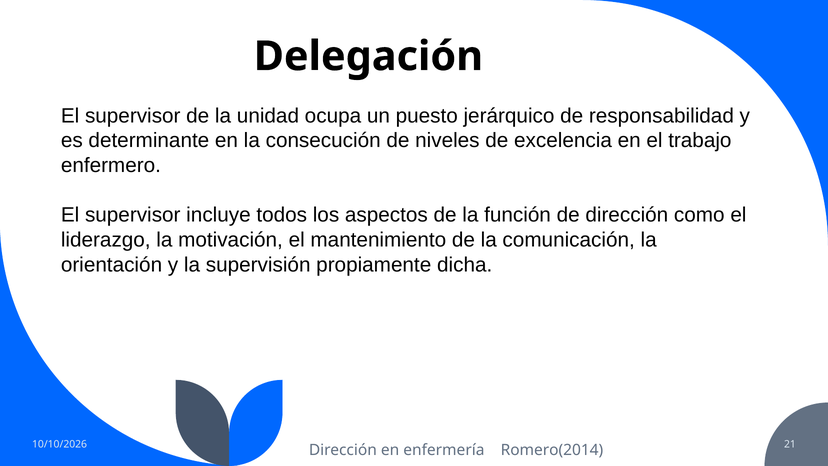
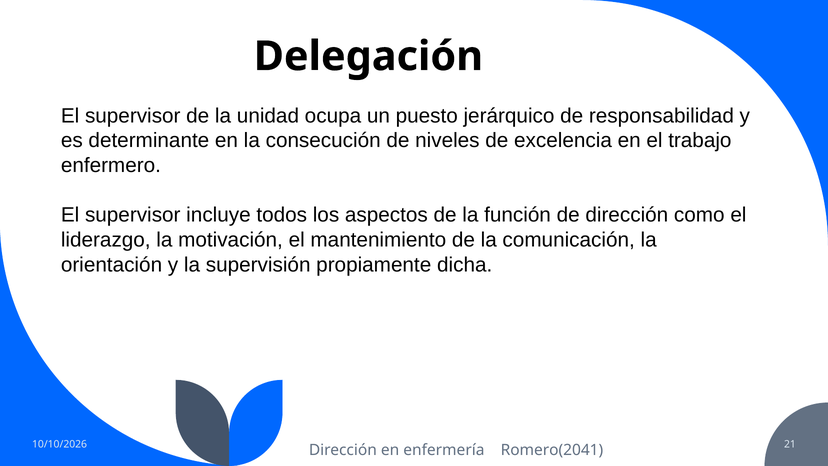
Romero(2014: Romero(2014 -> Romero(2041
